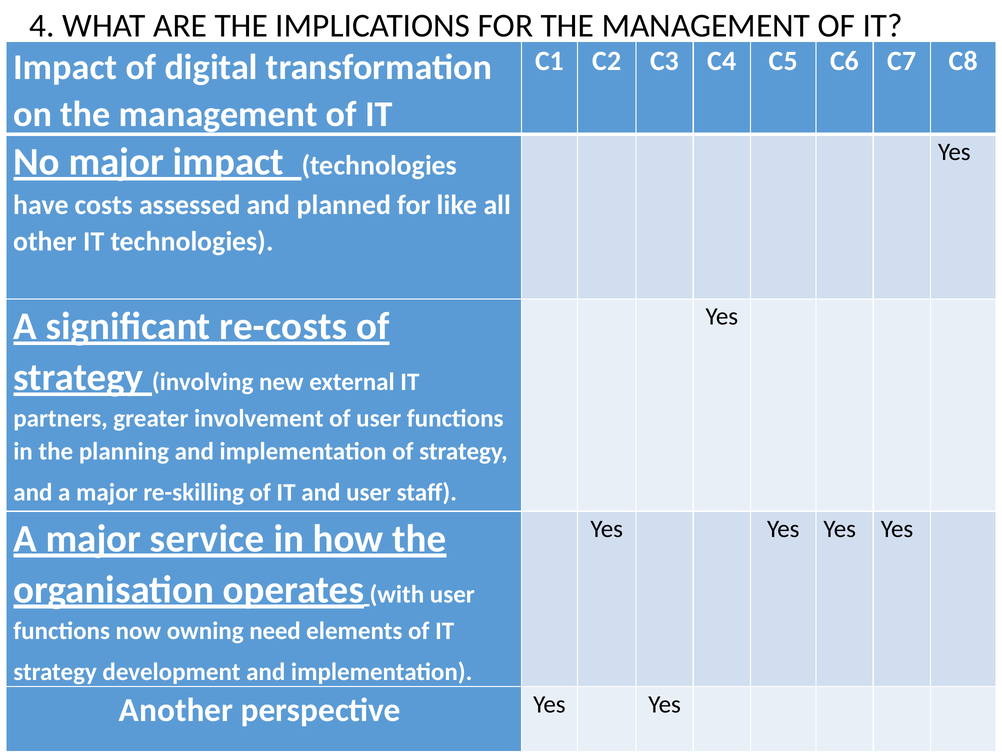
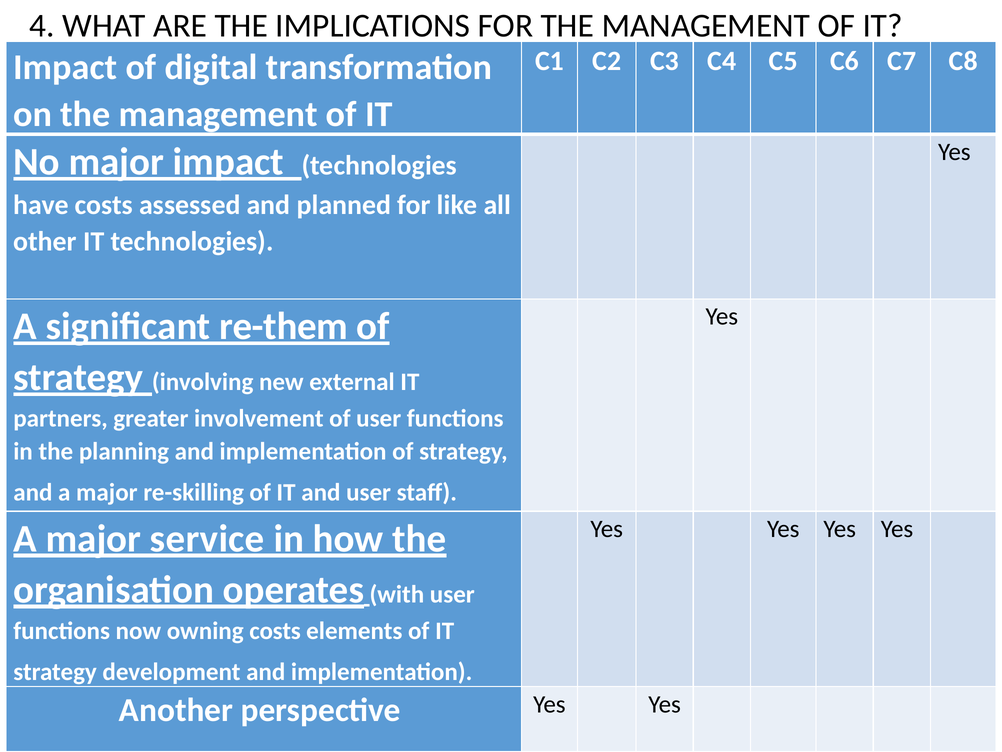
re-costs: re-costs -> re-them
owning need: need -> costs
